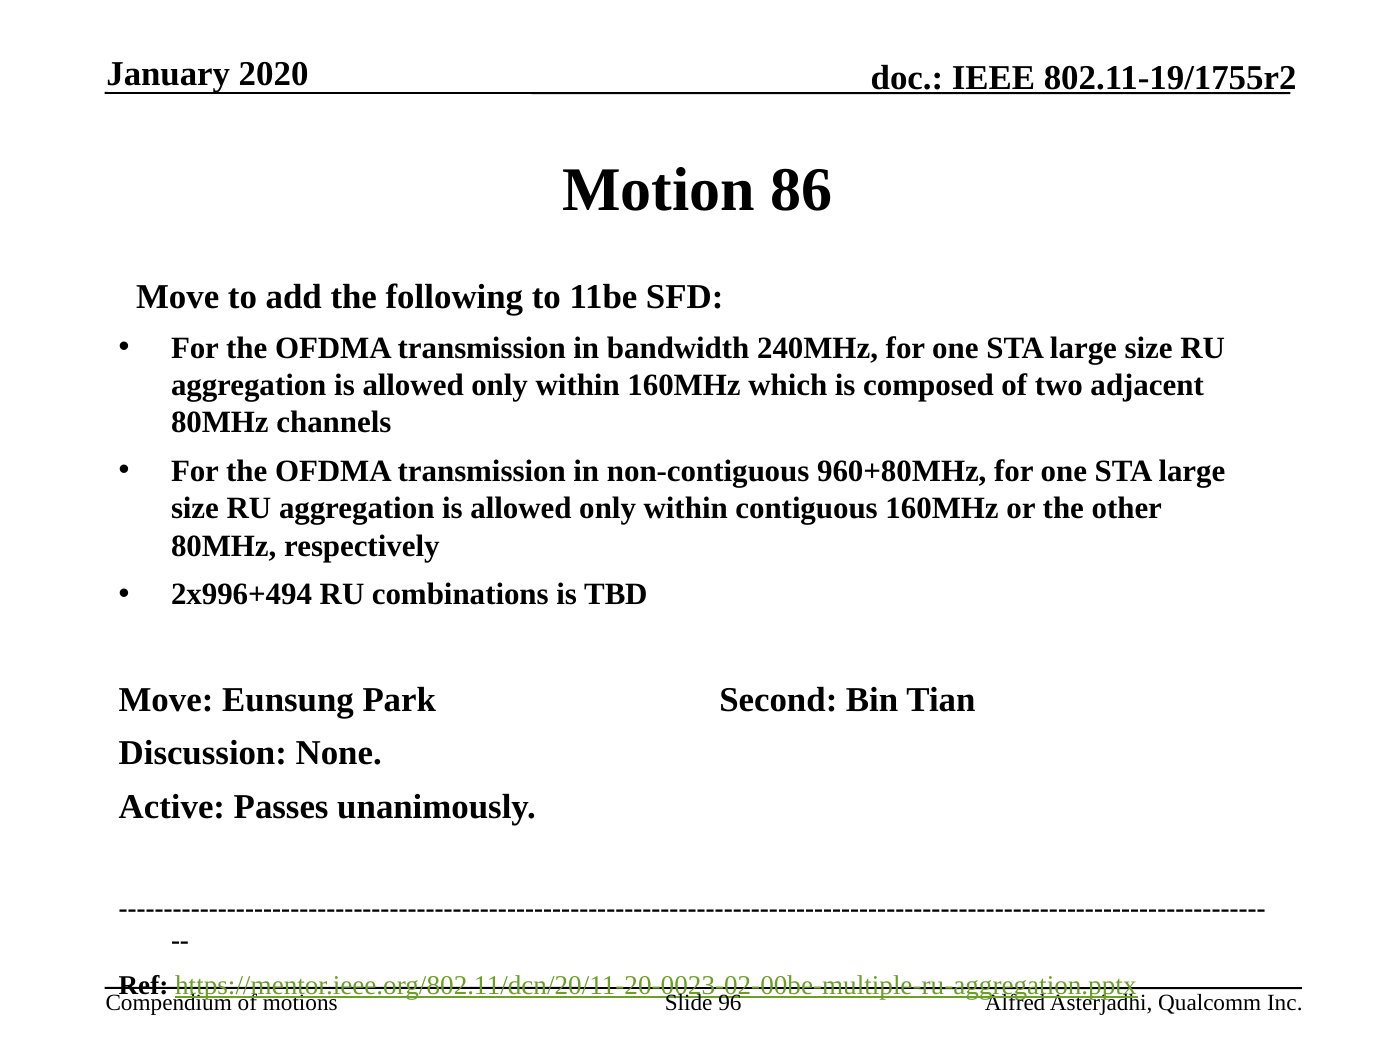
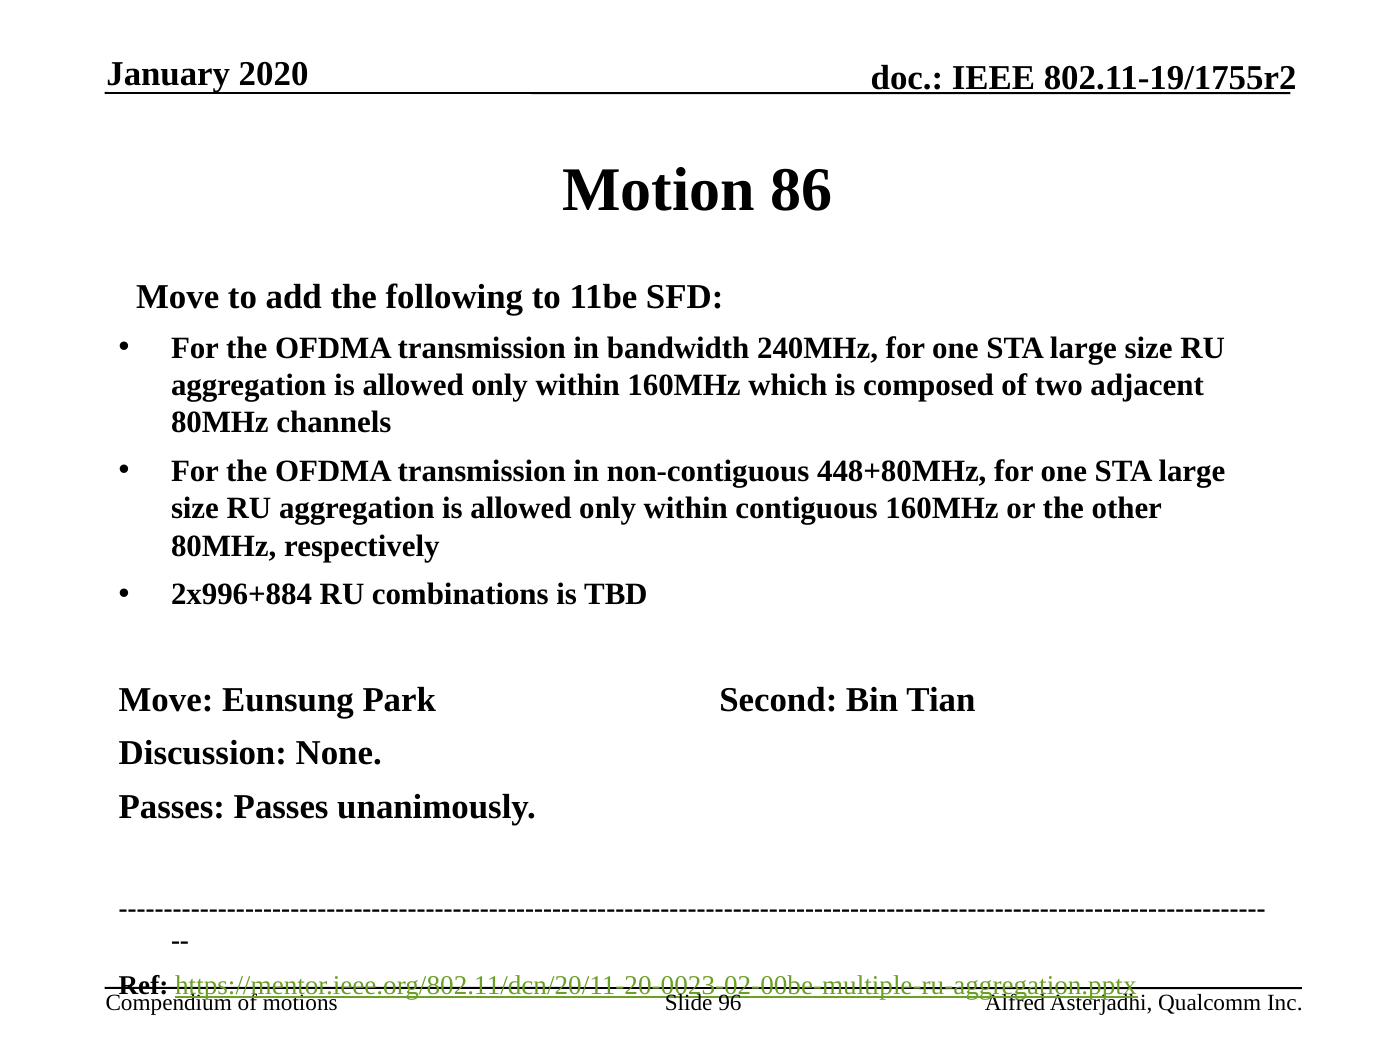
960+80MHz: 960+80MHz -> 448+80MHz
2x996+494: 2x996+494 -> 2x996+884
Active at (172, 807): Active -> Passes
